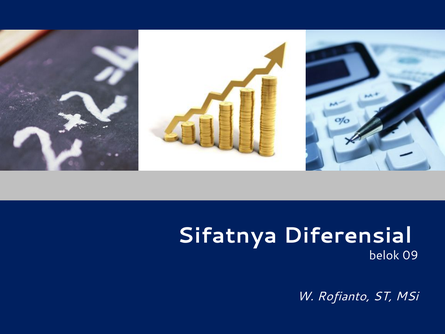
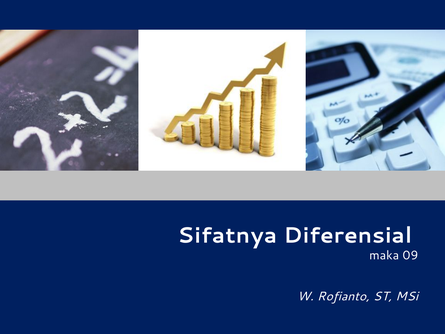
belok: belok -> maka
